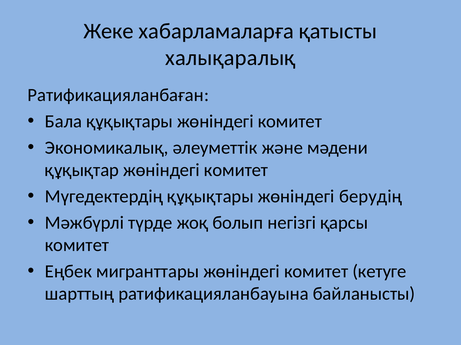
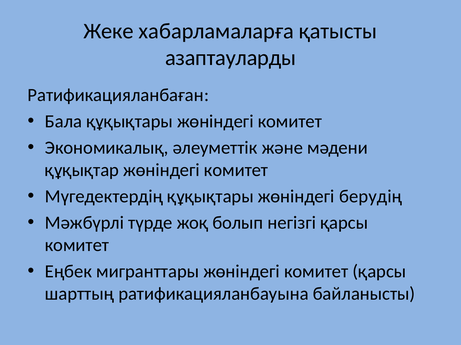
халықаралық: халықаралық -> азаптауларды
комитет кетуге: кетуге -> қарсы
